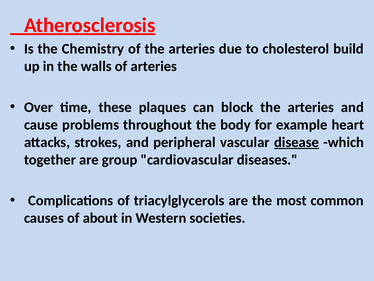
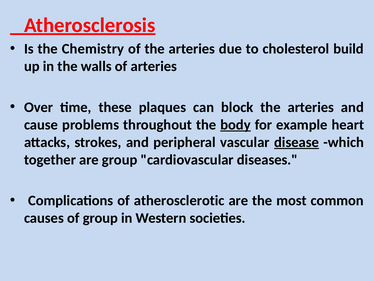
body underline: none -> present
triacylglycerols: triacylglycerols -> atherosclerotic
of about: about -> group
